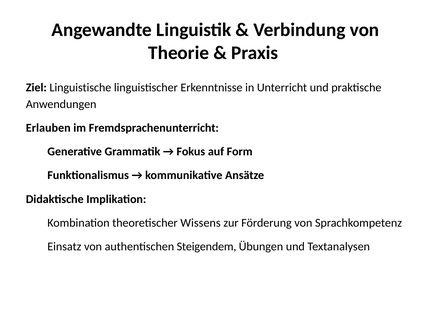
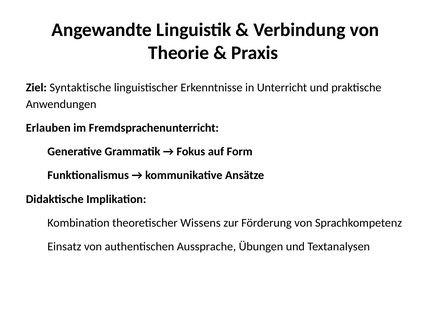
Linguistische: Linguistische -> Syntaktische
Steigendem: Steigendem -> Aussprache
